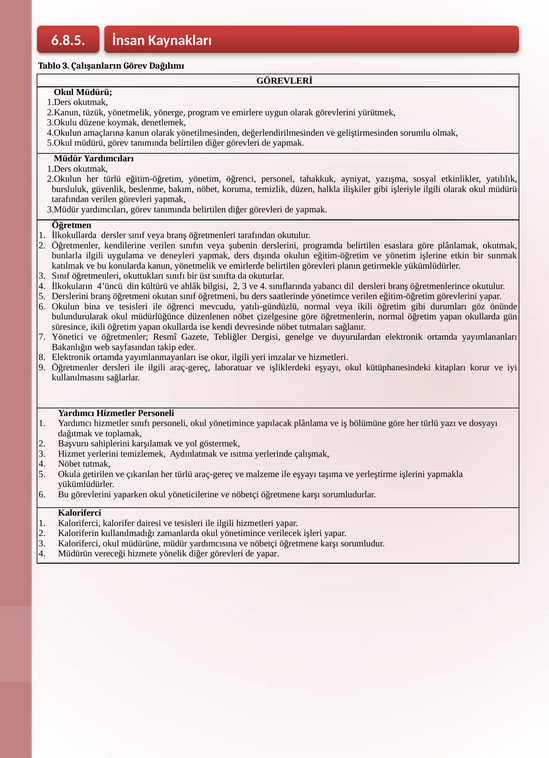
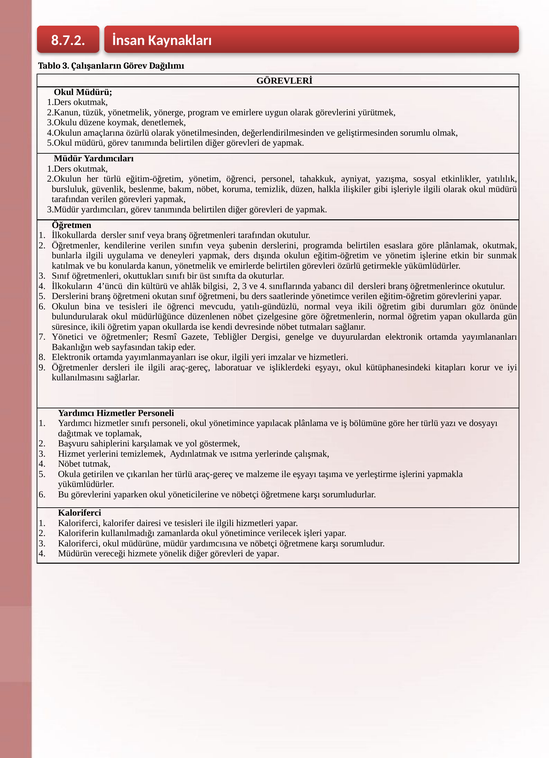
6.8.5: 6.8.5 -> 8.7.2
amaçlarına kanun: kanun -> özürlü
görevleri planın: planın -> özürlü
